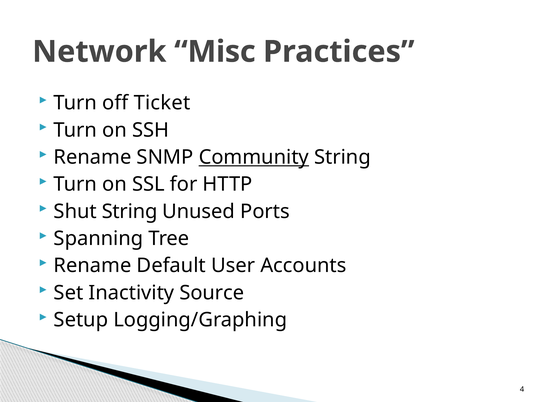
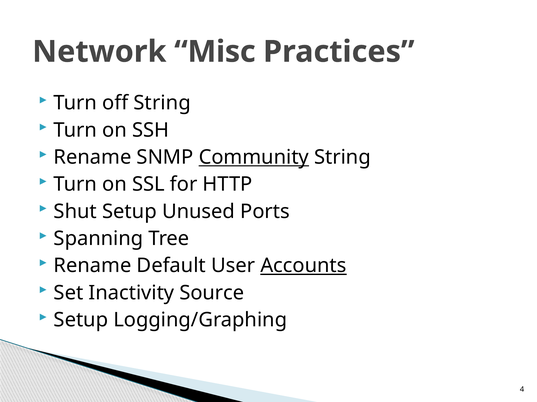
off Ticket: Ticket -> String
Shut String: String -> Setup
Accounts underline: none -> present
